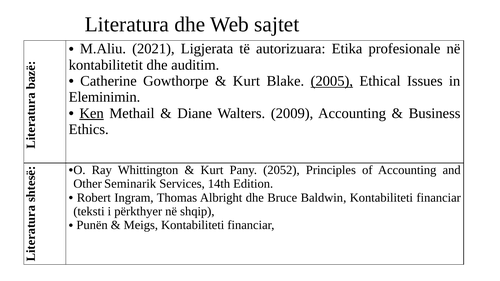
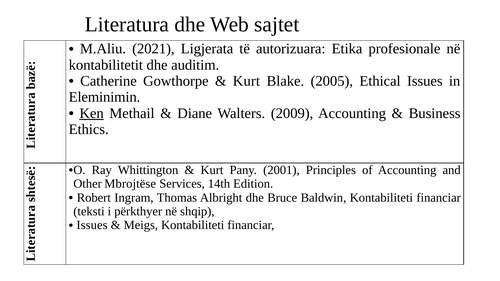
2005 underline: present -> none
2052: 2052 -> 2001
Seminarik: Seminarik -> Mbrojtëse
Punën at (92, 225): Punën -> Issues
